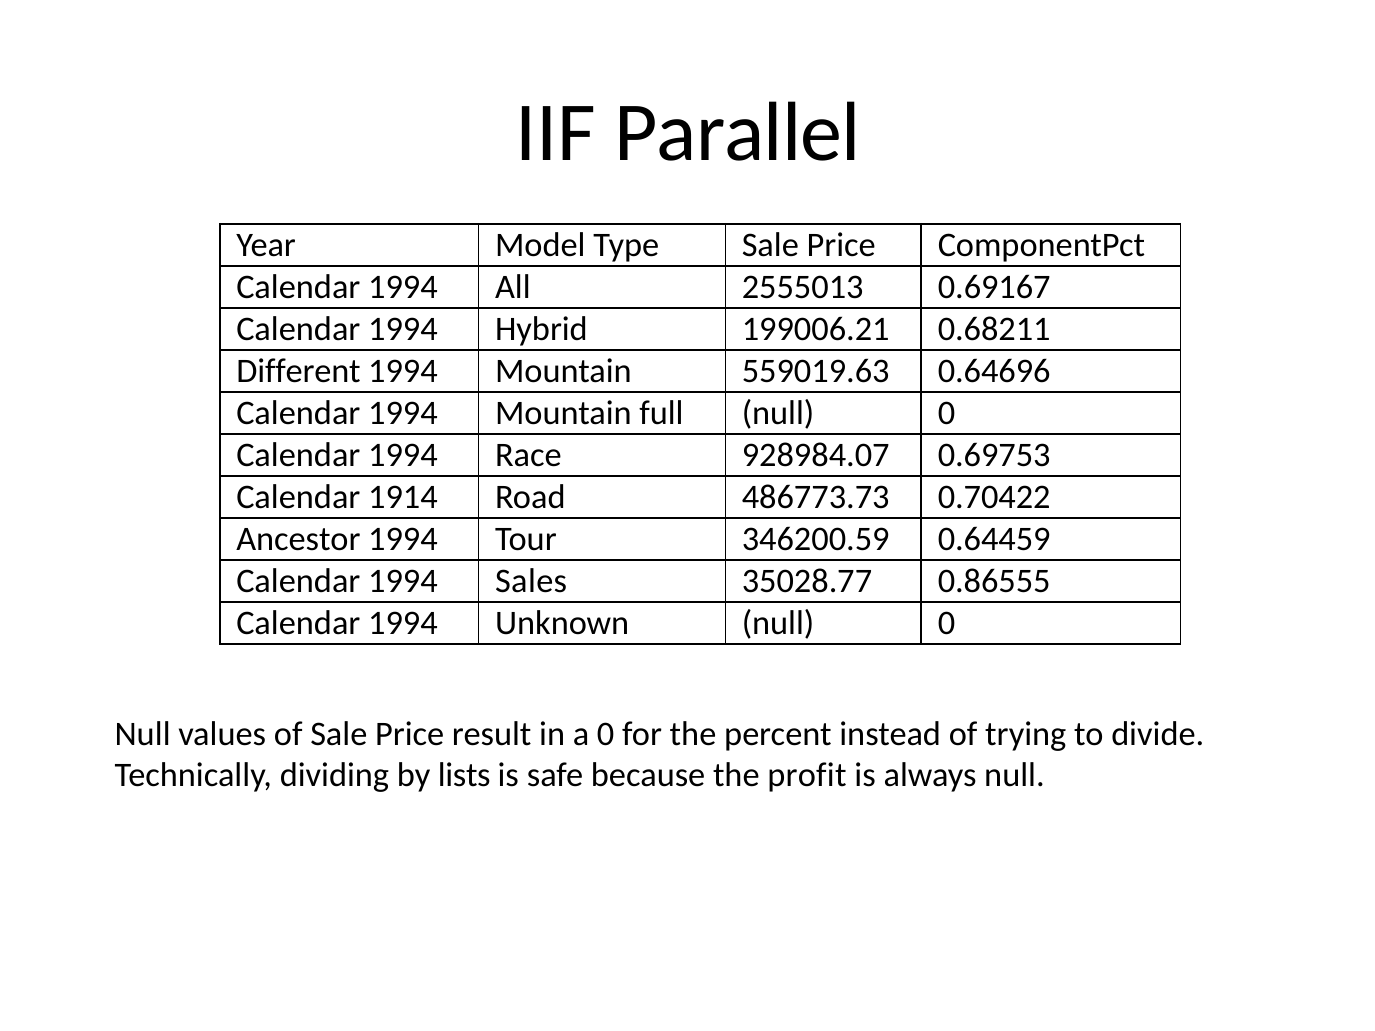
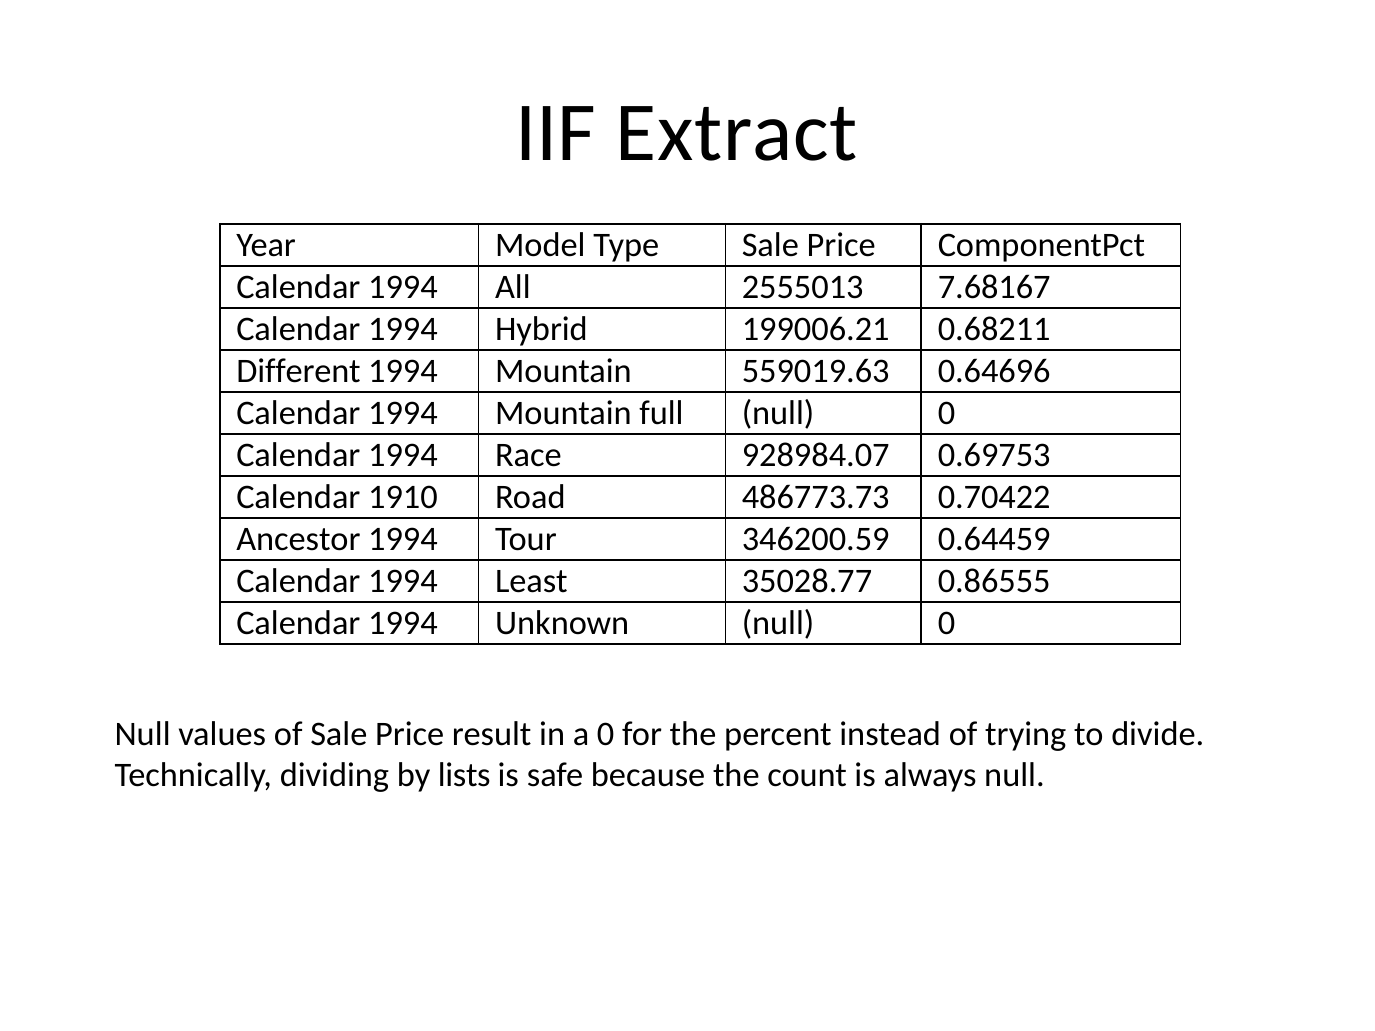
Parallel: Parallel -> Extract
0.69167: 0.69167 -> 7.68167
1914: 1914 -> 1910
Sales: Sales -> Least
profit: profit -> count
